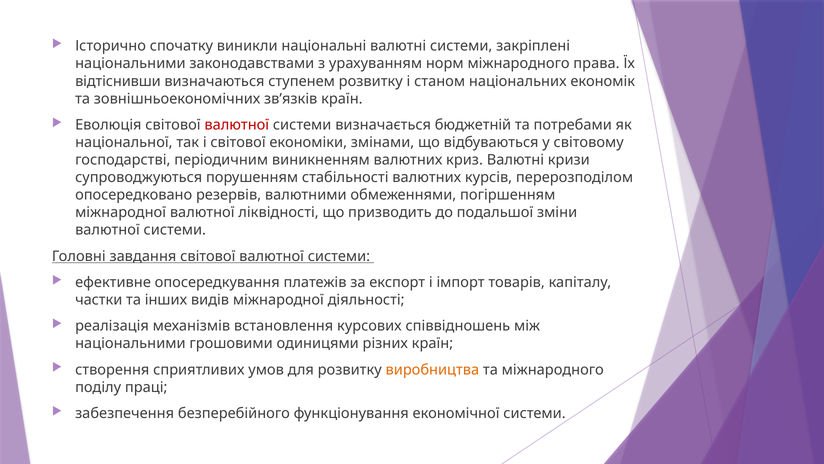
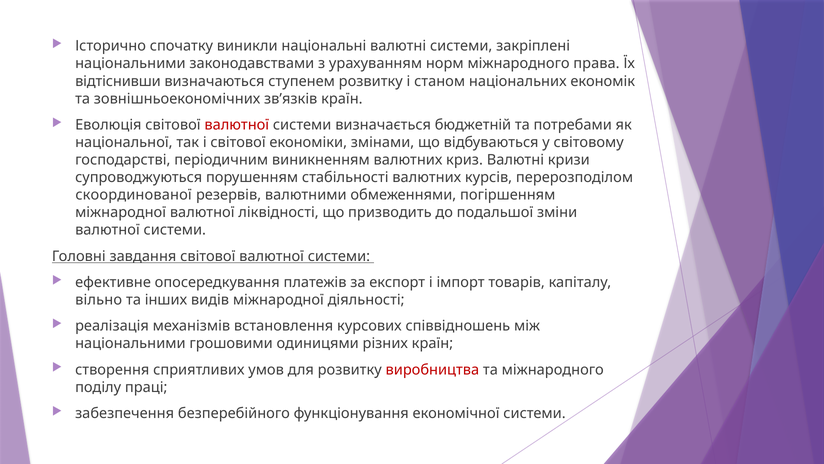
опосередковано: опосередковано -> скоординованої
частки: частки -> вільно
виробництва colour: orange -> red
